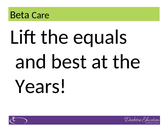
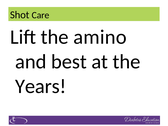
Beta: Beta -> Shot
equals: equals -> amino
